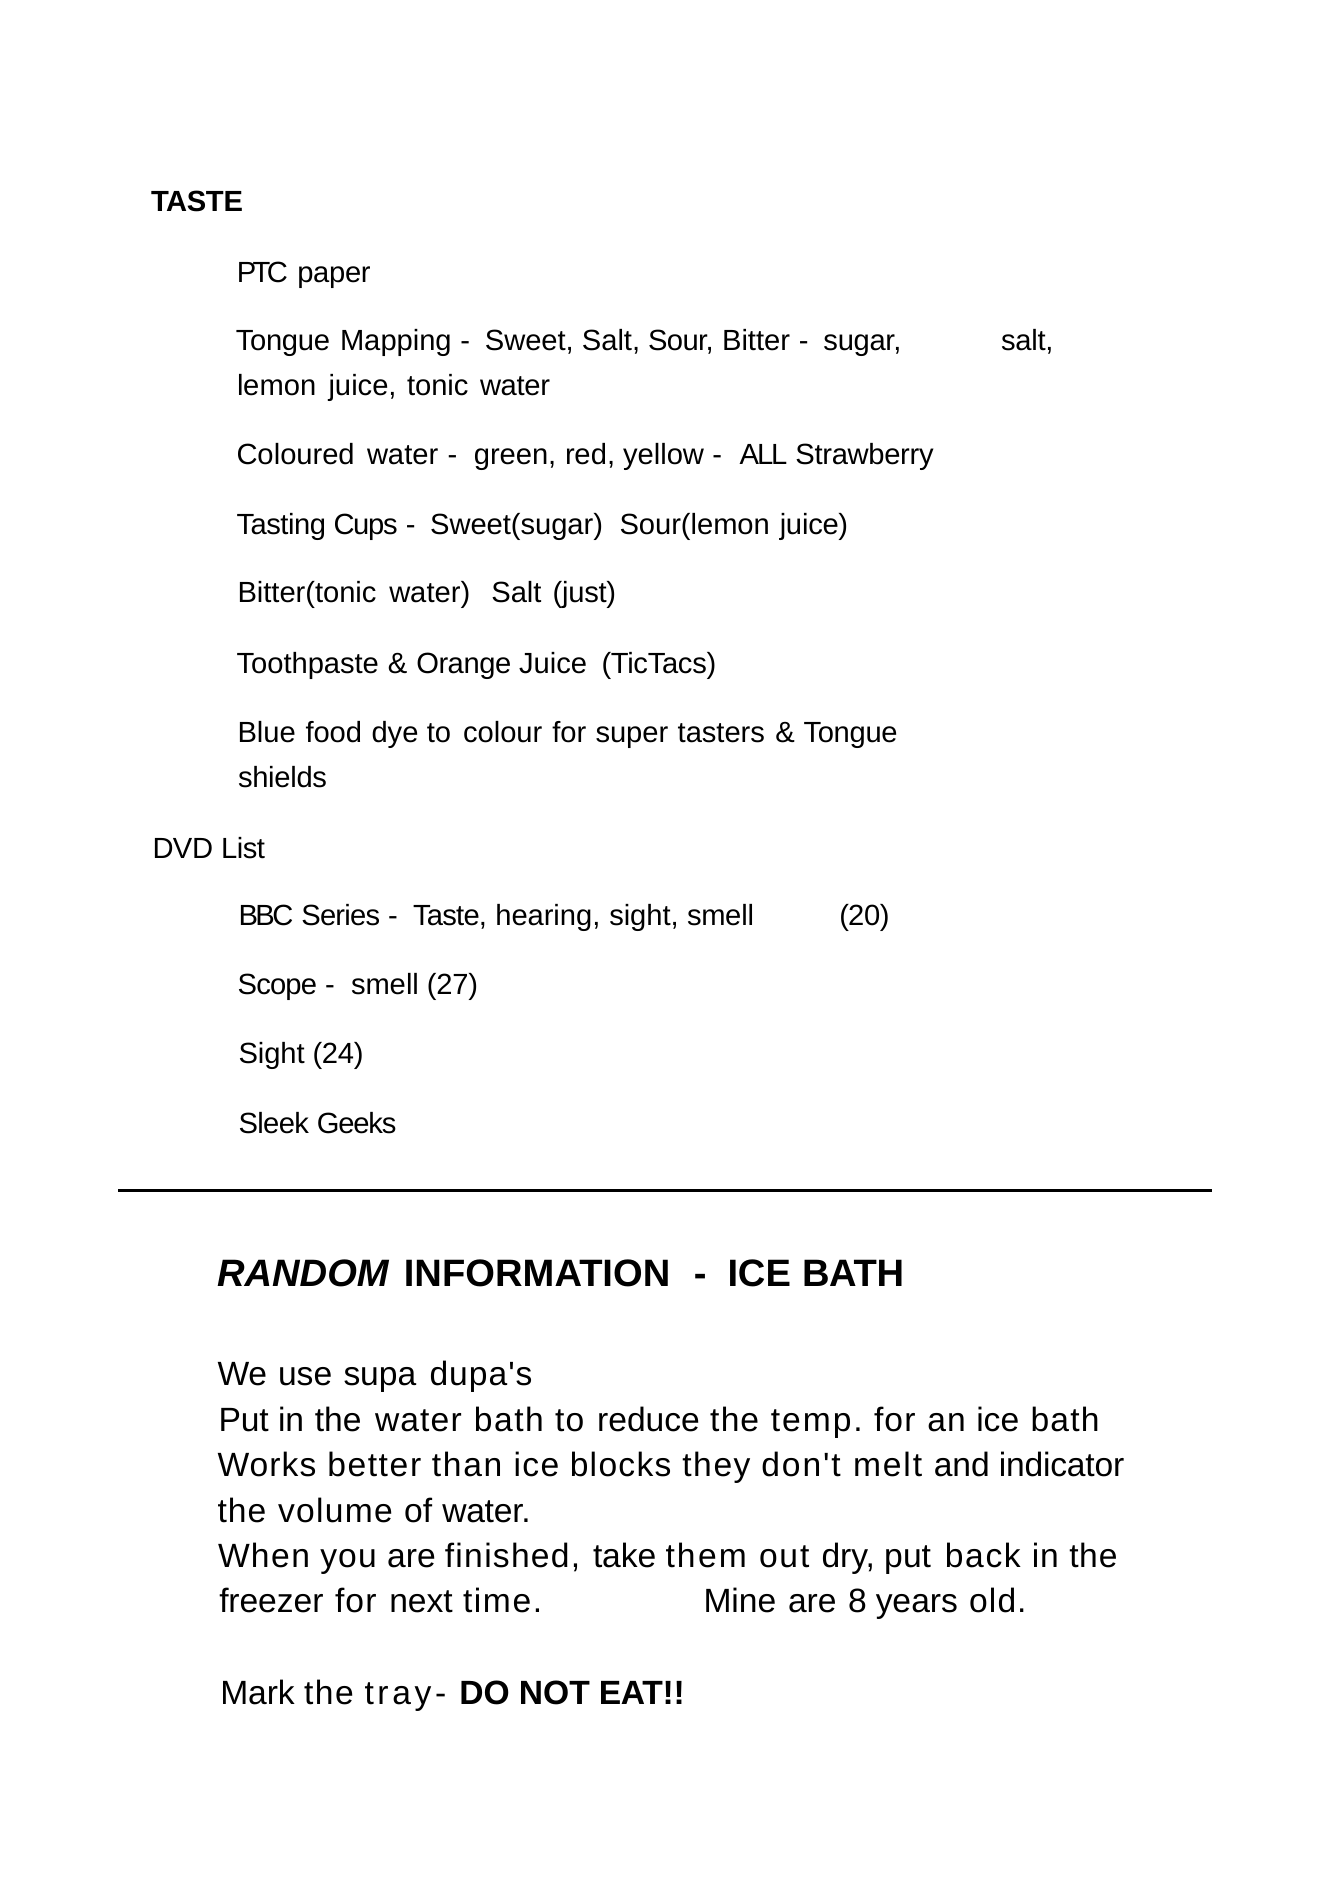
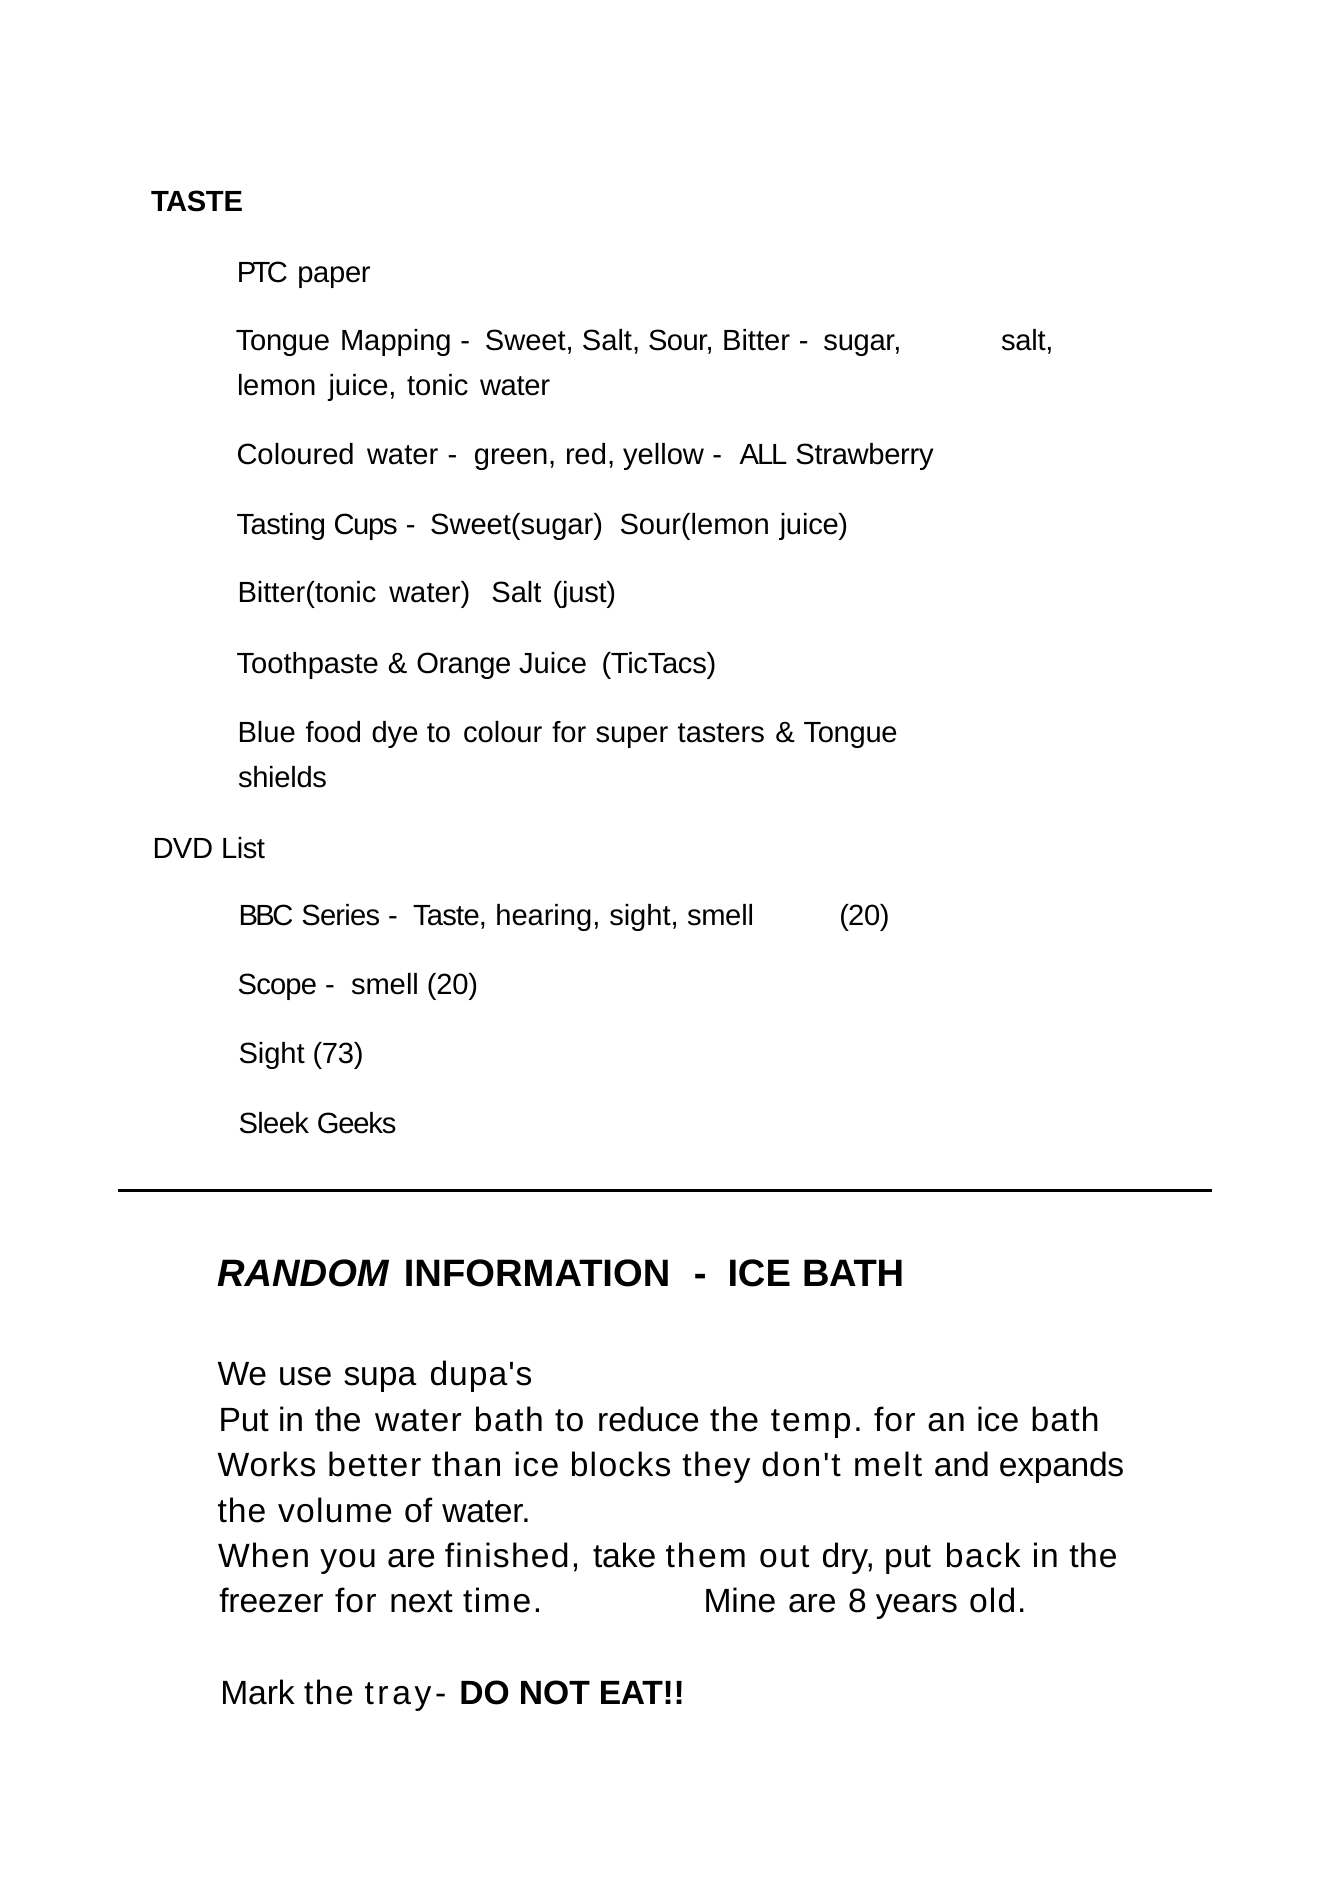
27 at (452, 984): 27 -> 20
24: 24 -> 73
indicator: indicator -> expands
